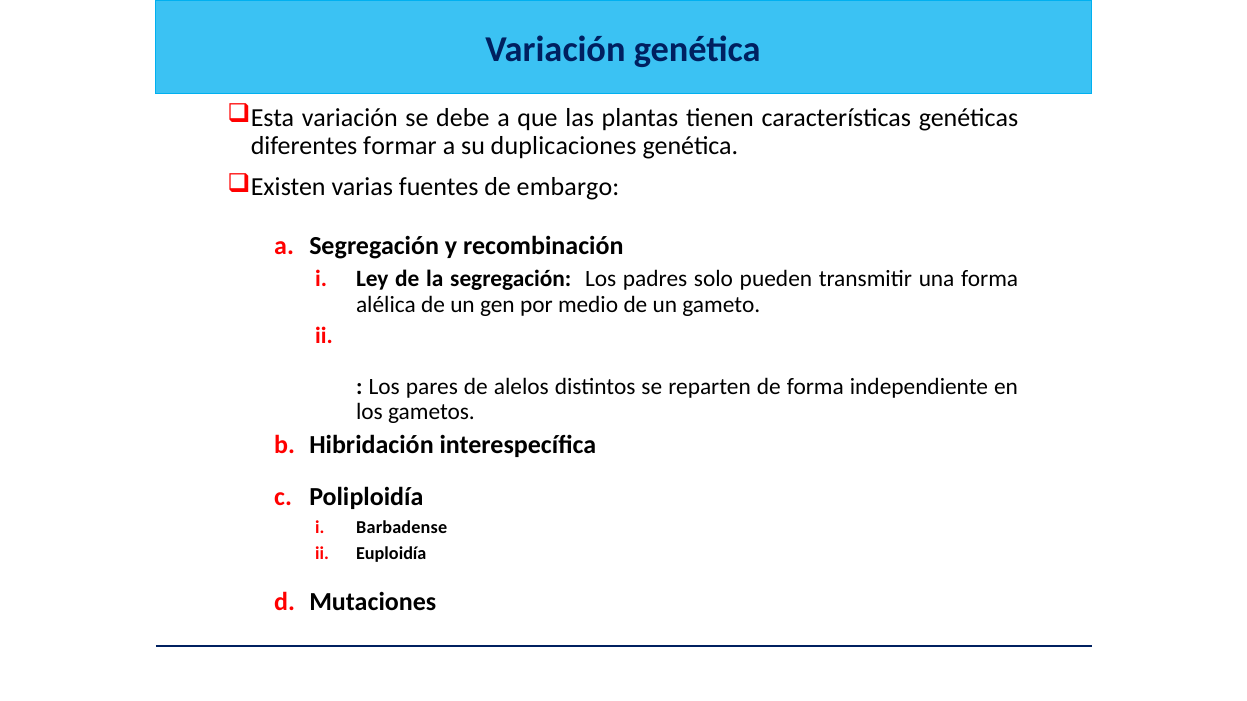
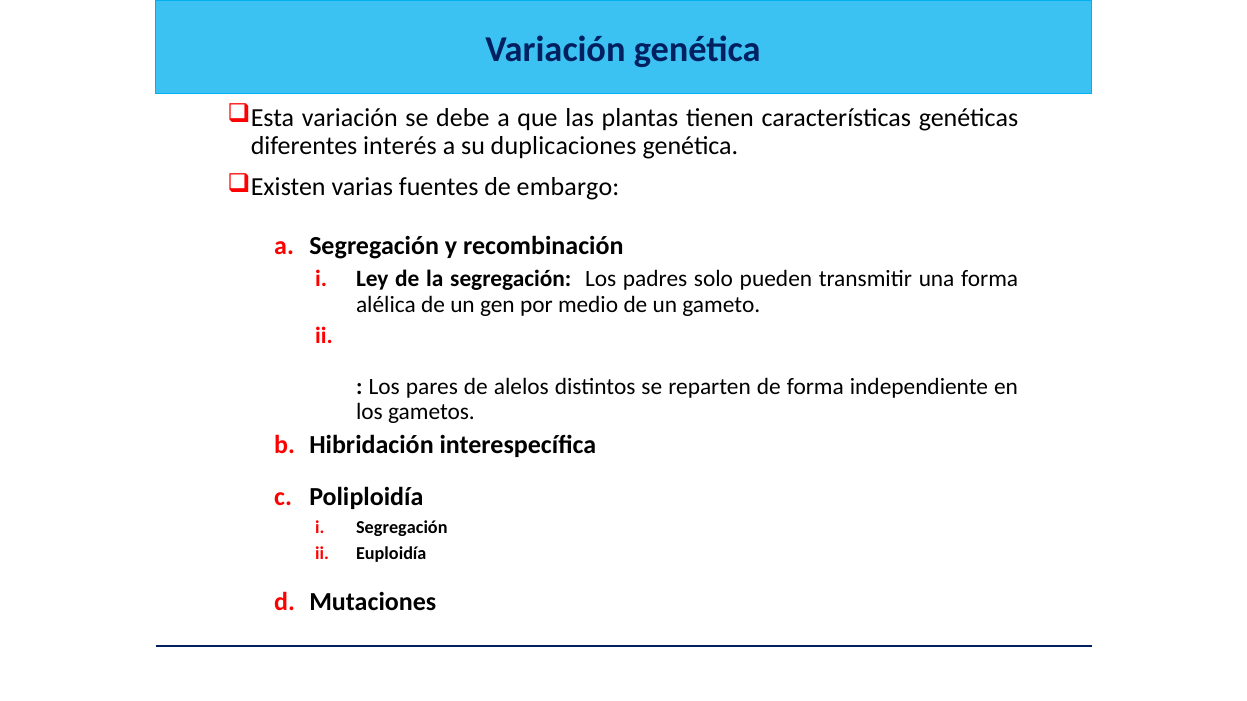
formar: formar -> interés
Barbadense at (402, 528): Barbadense -> Segregación
